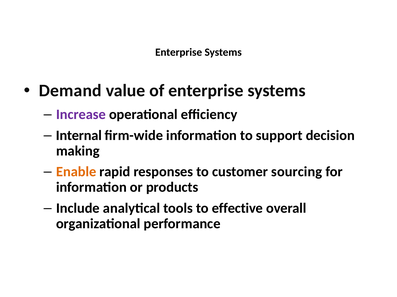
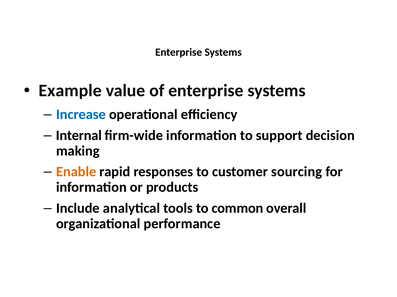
Demand: Demand -> Example
Increase colour: purple -> blue
effective: effective -> common
